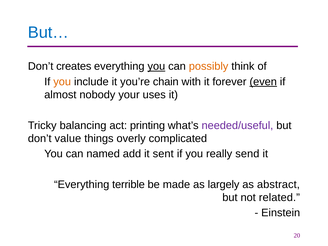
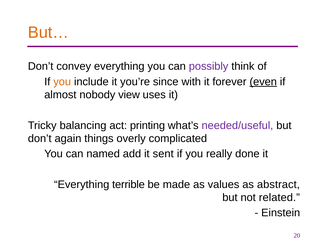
But… colour: blue -> orange
creates: creates -> convey
you at (156, 66) underline: present -> none
possibly colour: orange -> purple
chain: chain -> since
your: your -> view
value: value -> again
send: send -> done
largely: largely -> values
